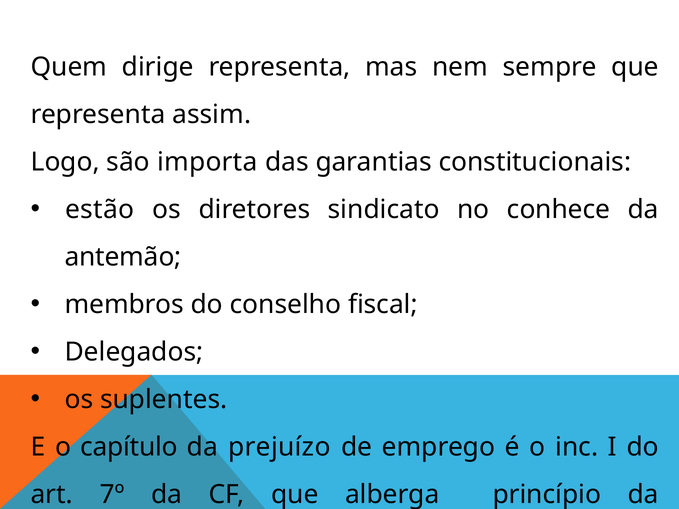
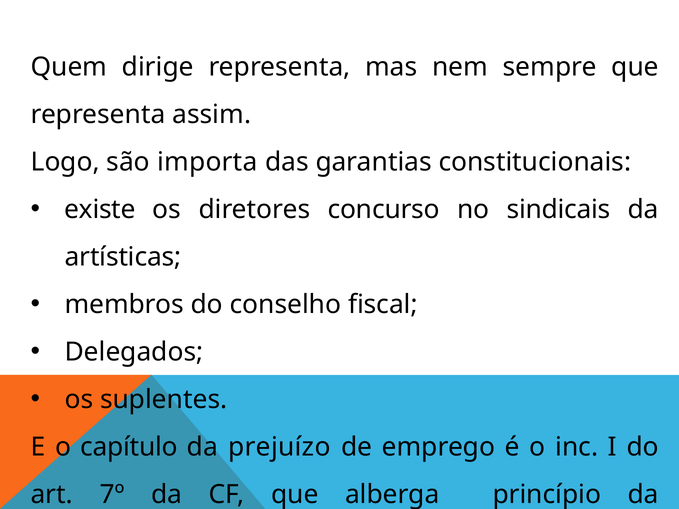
estão: estão -> existe
sindicato: sindicato -> concurso
conhece: conhece -> sindicais
antemão: antemão -> artísticas
